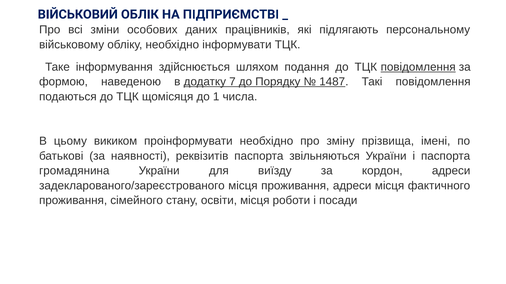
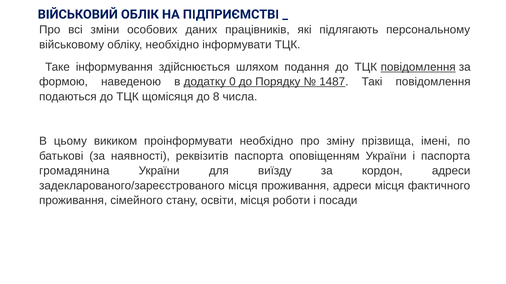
7: 7 -> 0
1: 1 -> 8
звільняються: звільняються -> оповіщенням
